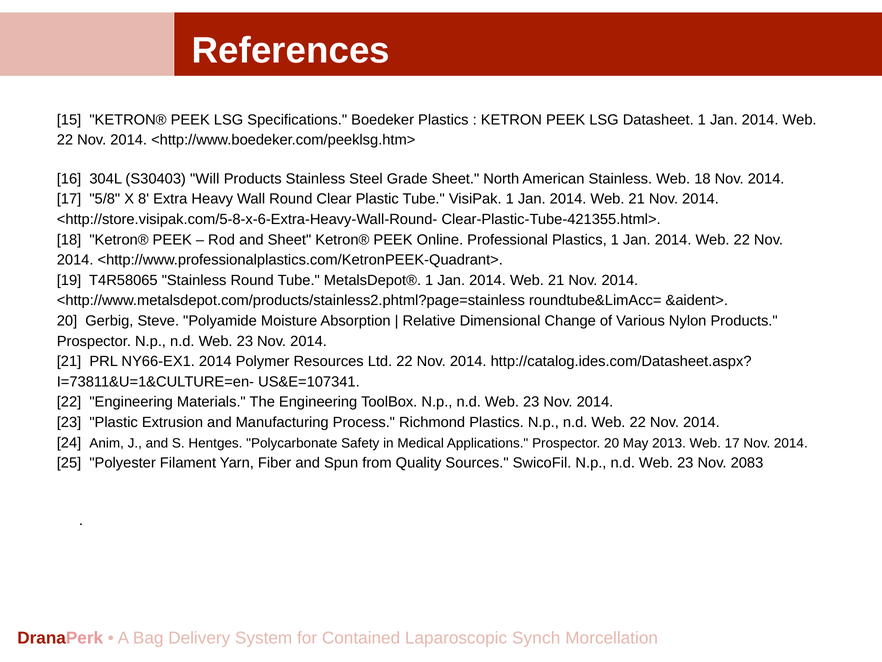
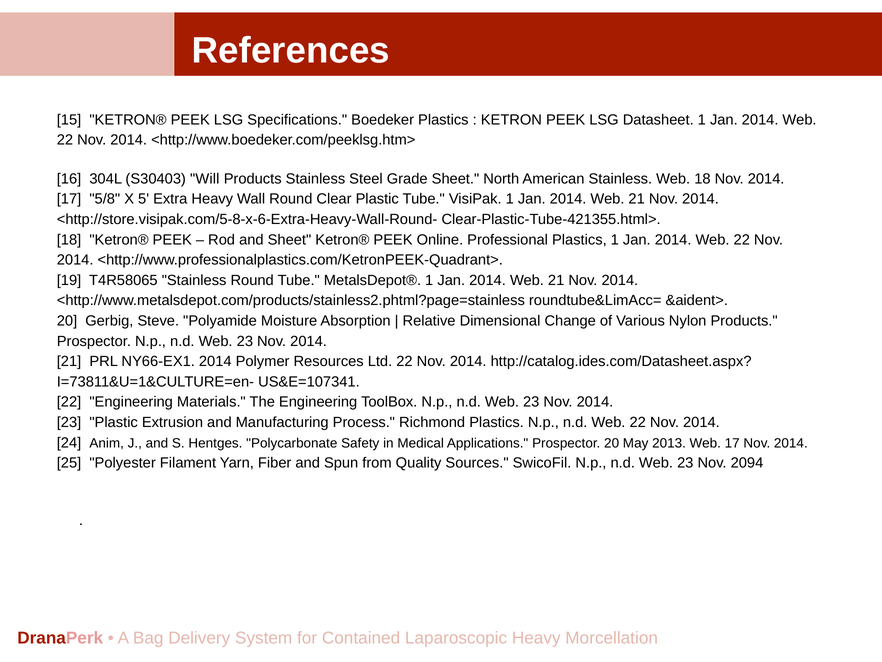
8: 8 -> 5
2083: 2083 -> 2094
Laparoscopic Synch: Synch -> Heavy
